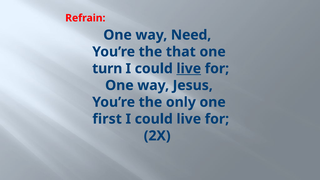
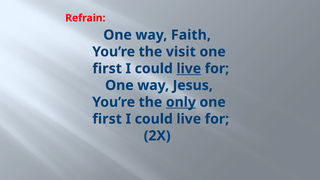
Need: Need -> Faith
that: that -> visit
turn at (107, 69): turn -> first
only underline: none -> present
